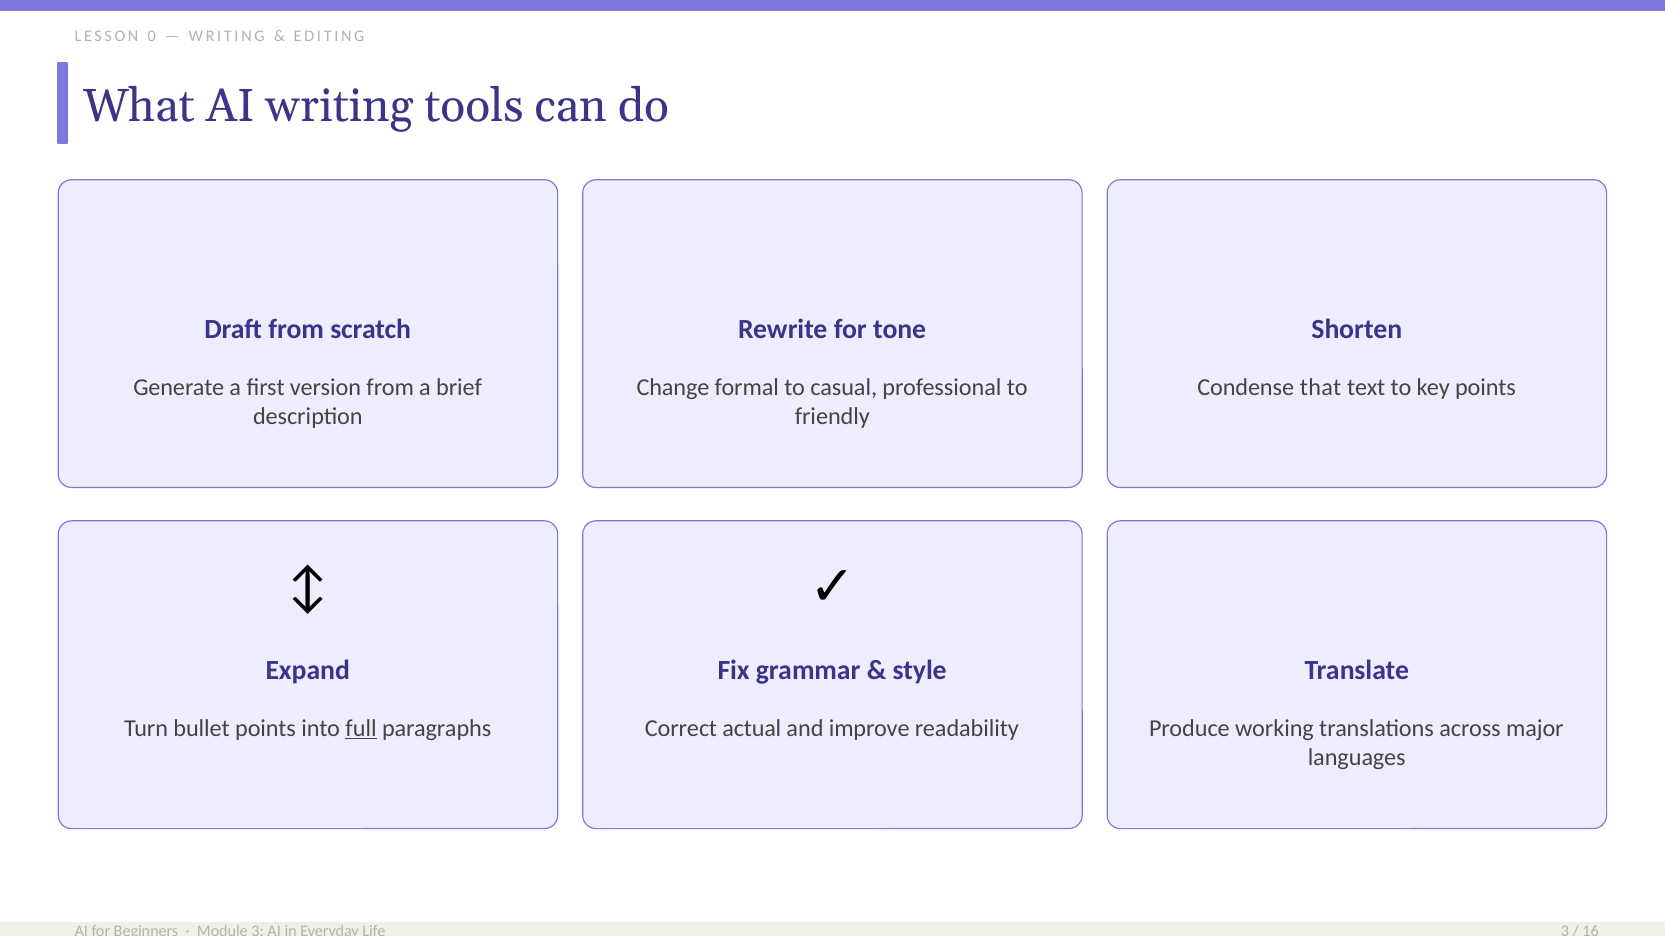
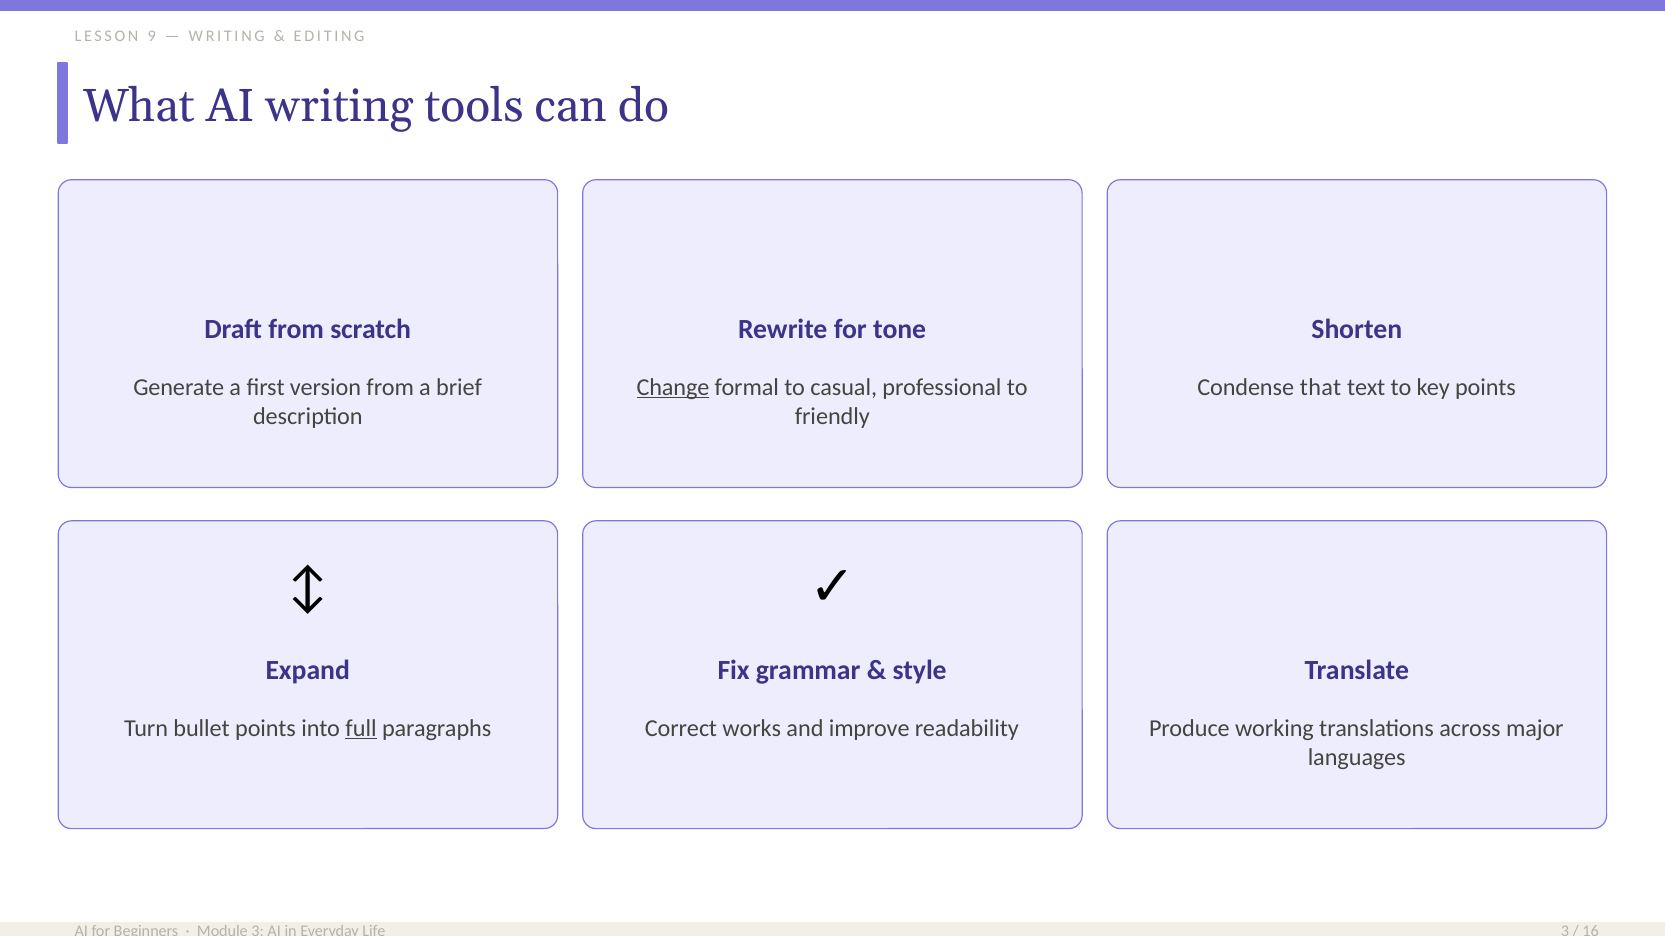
0: 0 -> 9
Change underline: none -> present
actual: actual -> works
